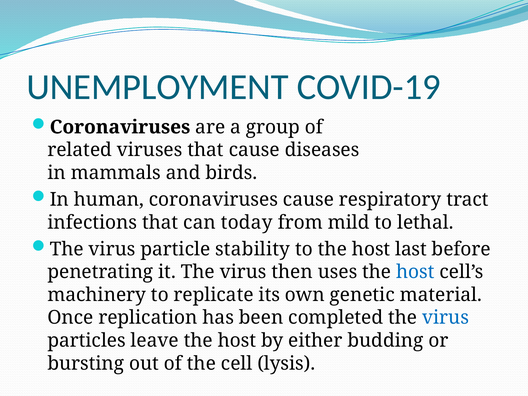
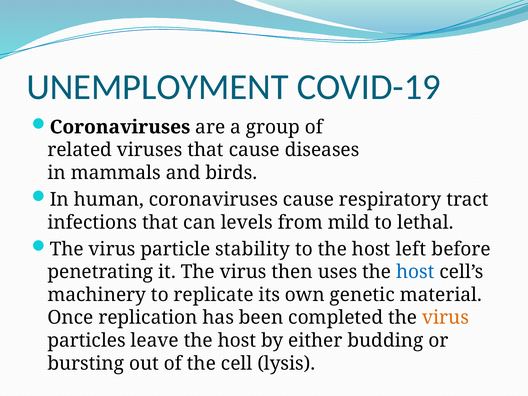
today: today -> levels
last: last -> left
virus at (446, 318) colour: blue -> orange
